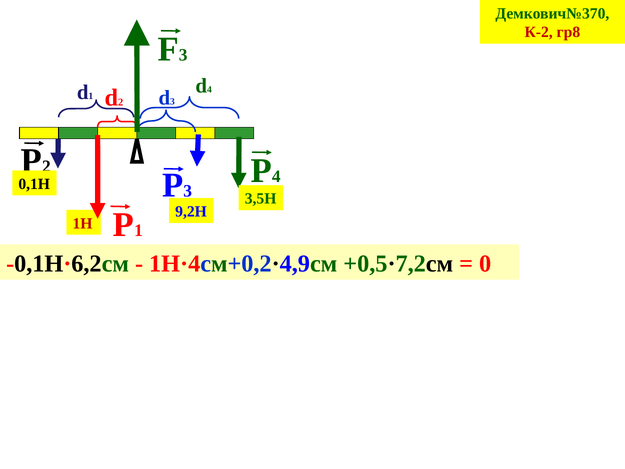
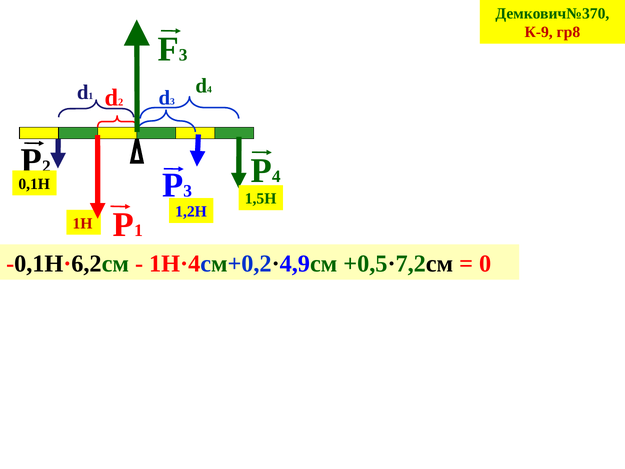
К-2: К-2 -> К-9
3,5Н: 3,5Н -> 1,5Н
9,2Н: 9,2Н -> 1,2Н
